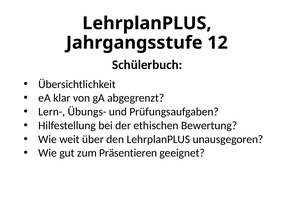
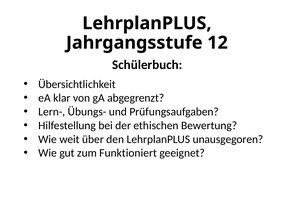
Präsentieren: Präsentieren -> Funktioniert
